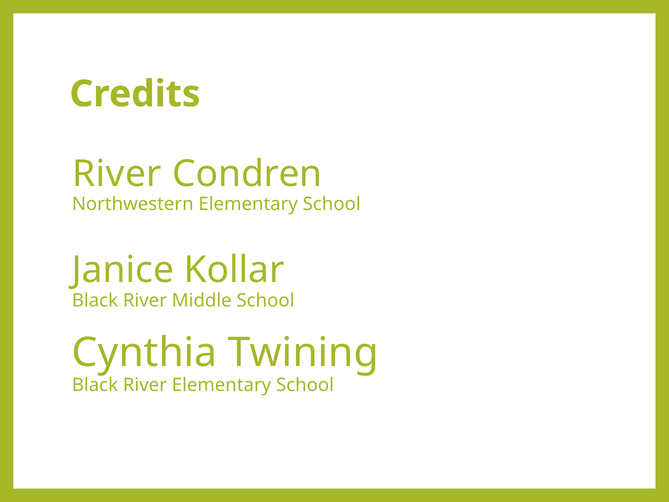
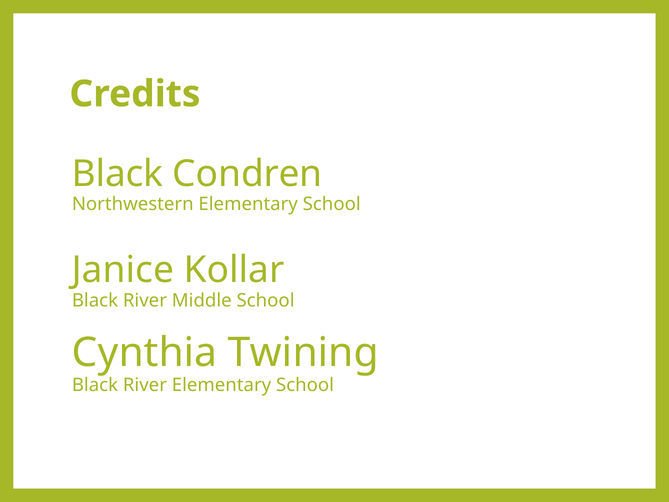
River at (117, 174): River -> Black
